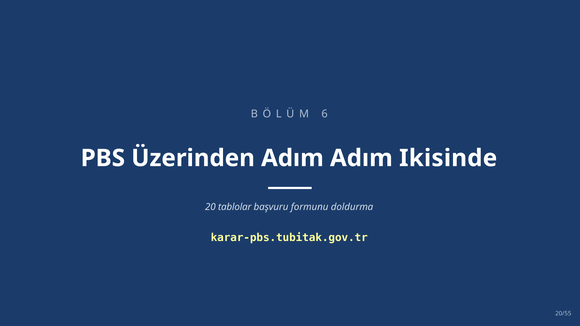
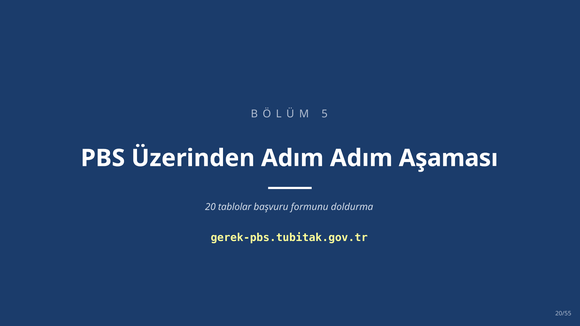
6: 6 -> 5
Ikisinde: Ikisinde -> Aşaması
karar-pbs.tubitak.gov.tr: karar-pbs.tubitak.gov.tr -> gerek-pbs.tubitak.gov.tr
